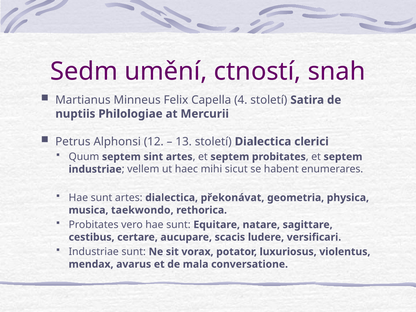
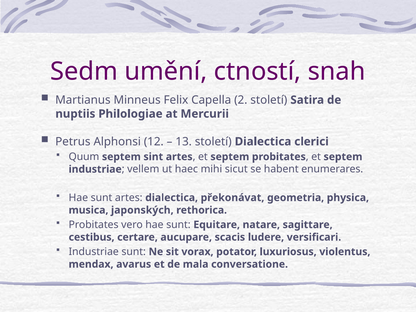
4: 4 -> 2
taekwondo: taekwondo -> japonských
